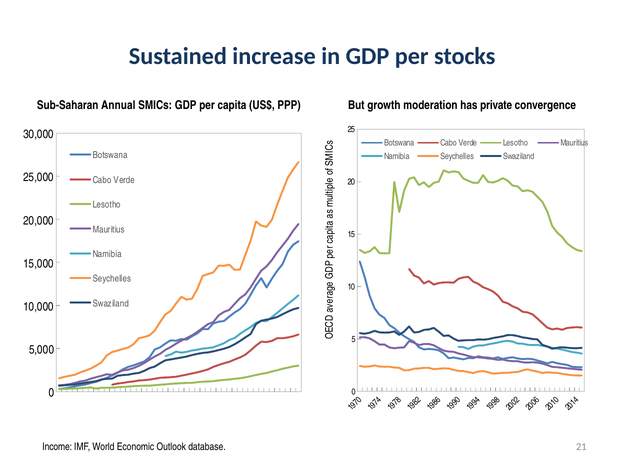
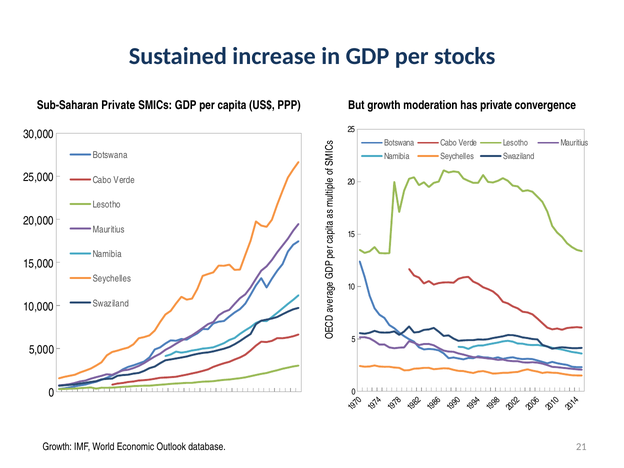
Sub-Saharan Annual: Annual -> Private
Income at (57, 447): Income -> Growth
